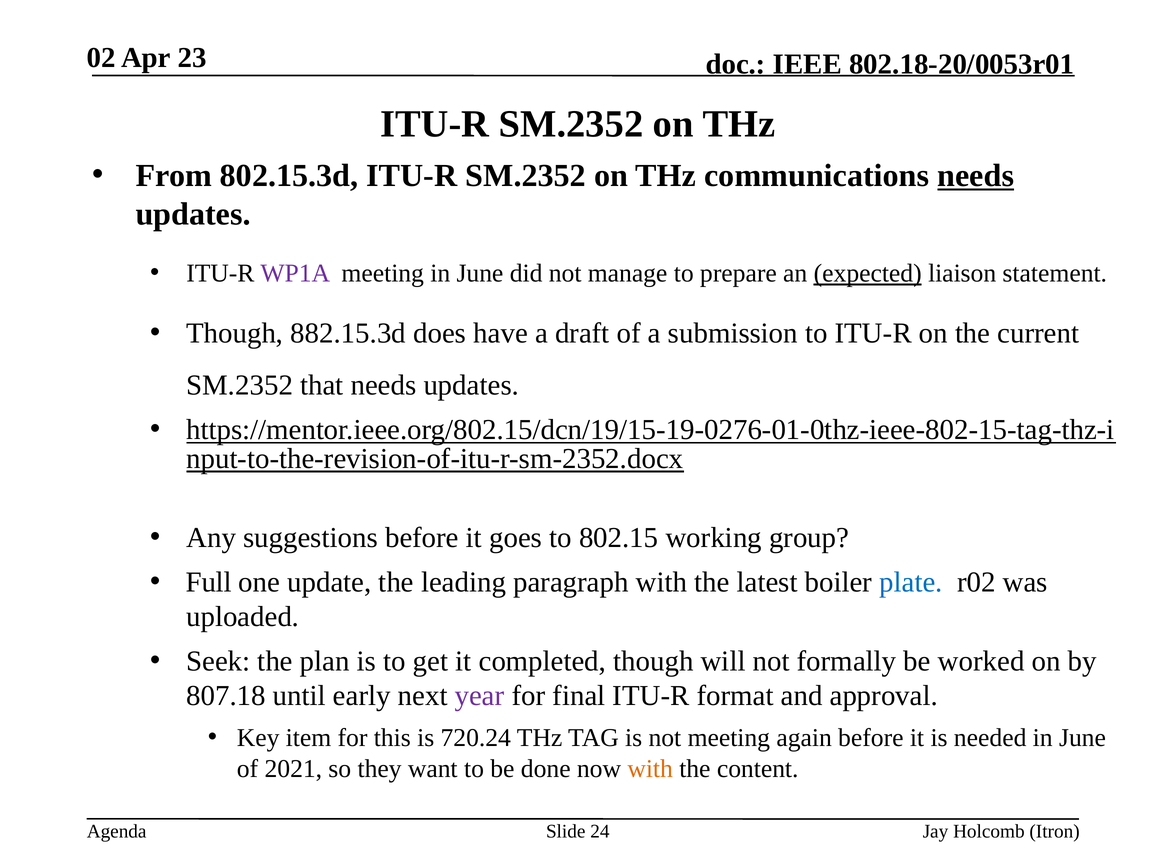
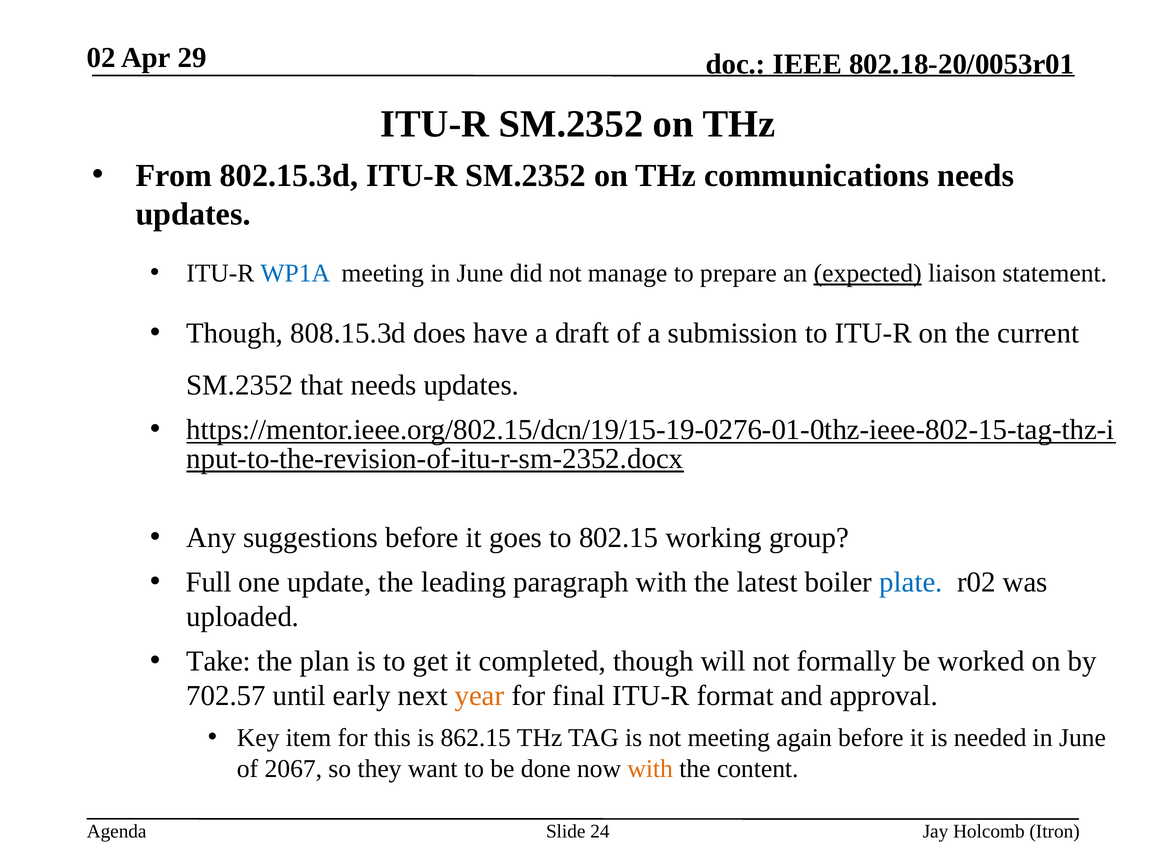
23: 23 -> 29
needs at (976, 176) underline: present -> none
WP1A colour: purple -> blue
882.15.3d: 882.15.3d -> 808.15.3d
Seek: Seek -> Take
807.18: 807.18 -> 702.57
year colour: purple -> orange
720.24: 720.24 -> 862.15
2021: 2021 -> 2067
